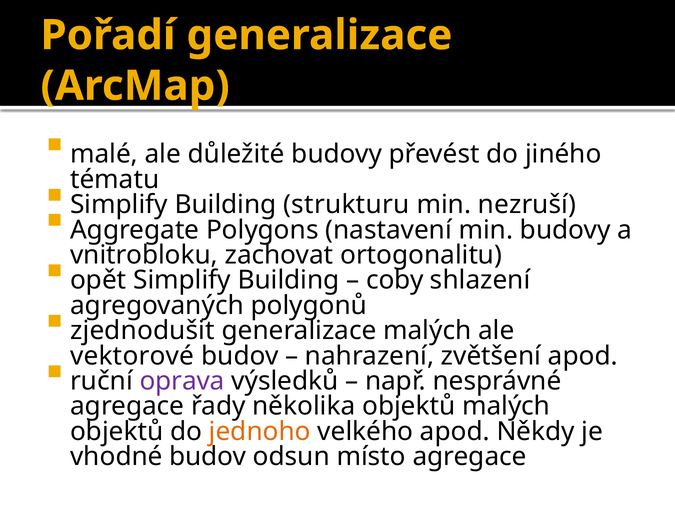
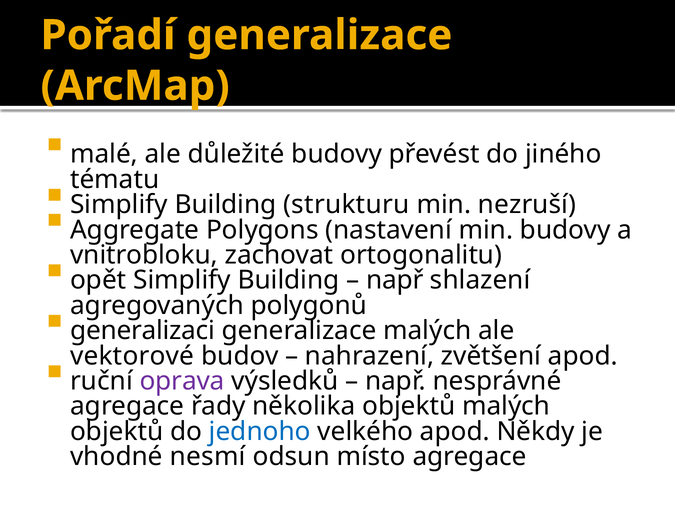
coby at (395, 280): coby -> např
zjednodušit: zjednodušit -> generalizaci
jednoho colour: orange -> blue
vhodné budov: budov -> nesmí
